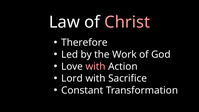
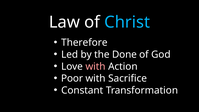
Christ colour: pink -> light blue
Work: Work -> Done
Lord: Lord -> Poor
